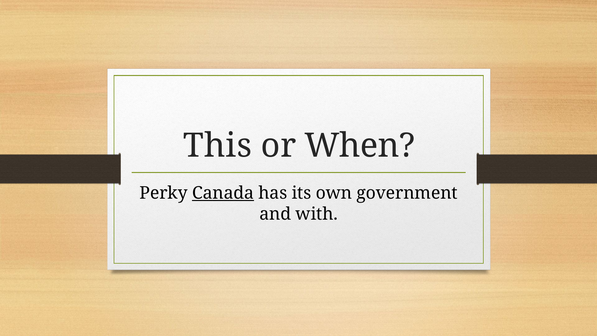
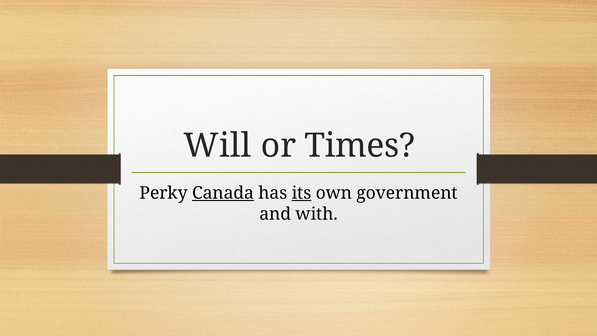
This: This -> Will
When: When -> Times
its underline: none -> present
